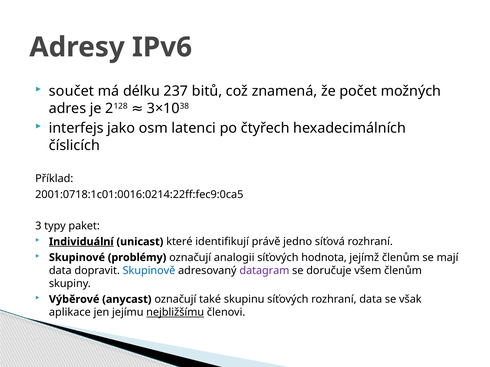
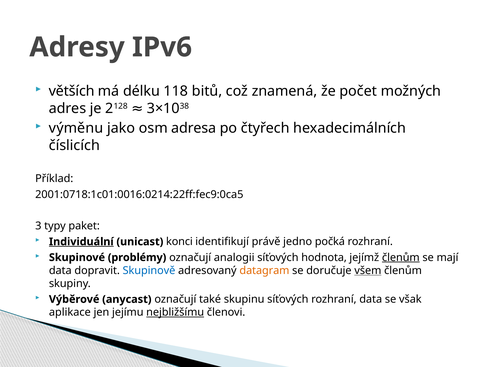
součet: součet -> větších
237: 237 -> 118
interfejs: interfejs -> výměnu
latenci: latenci -> adresa
které: které -> konci
síťová: síťová -> počká
členům at (401, 258) underline: none -> present
datagram colour: purple -> orange
všem underline: none -> present
